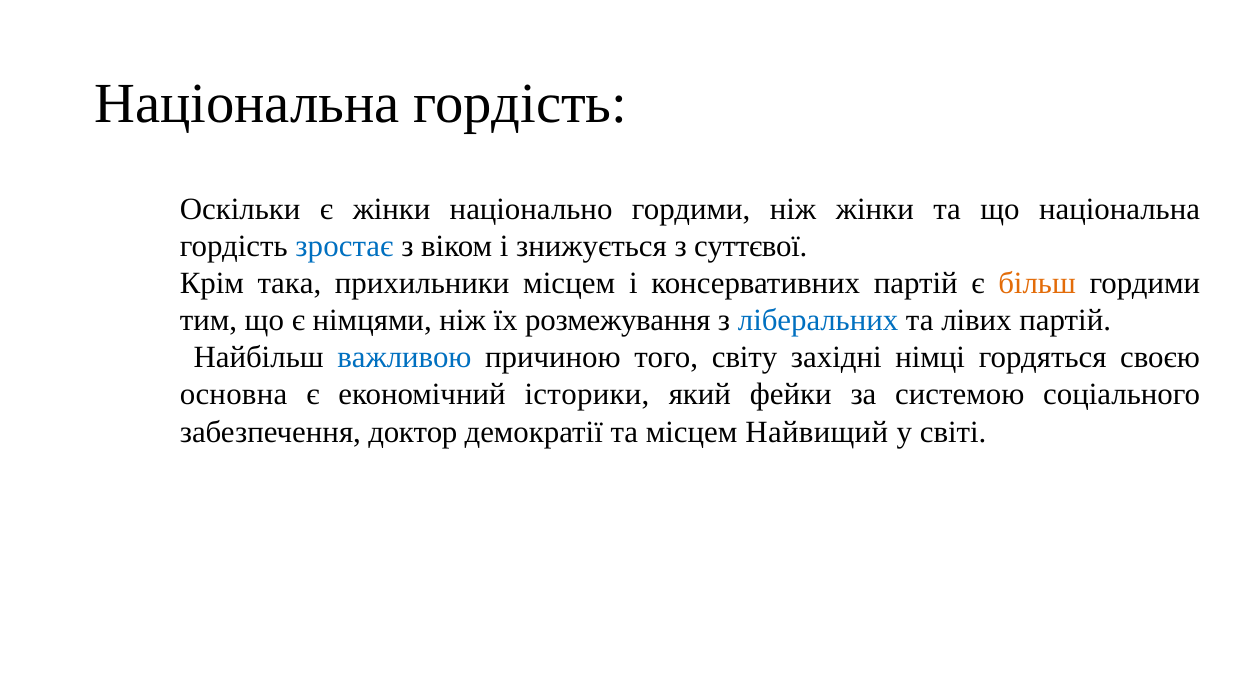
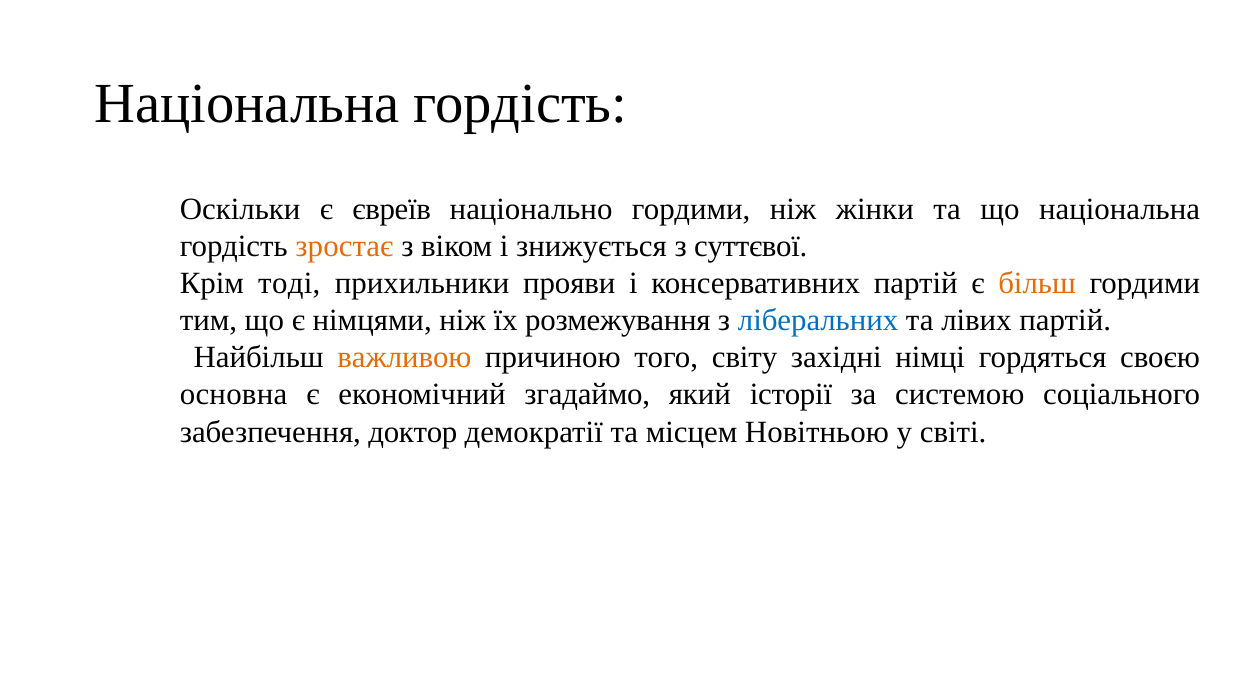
є жінки: жінки -> євреїв
зростає colour: blue -> orange
така: така -> тоді
прихильники місцем: місцем -> прояви
важливою colour: blue -> orange
історики: історики -> згадаймо
фейки: фейки -> історії
Найвищий: Найвищий -> Новітньою
